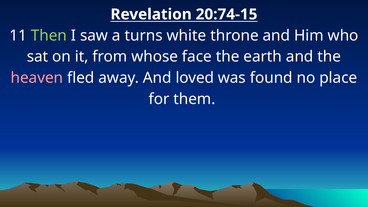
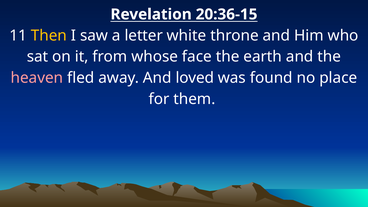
20:74-15: 20:74-15 -> 20:36-15
Then colour: light green -> yellow
turns: turns -> letter
